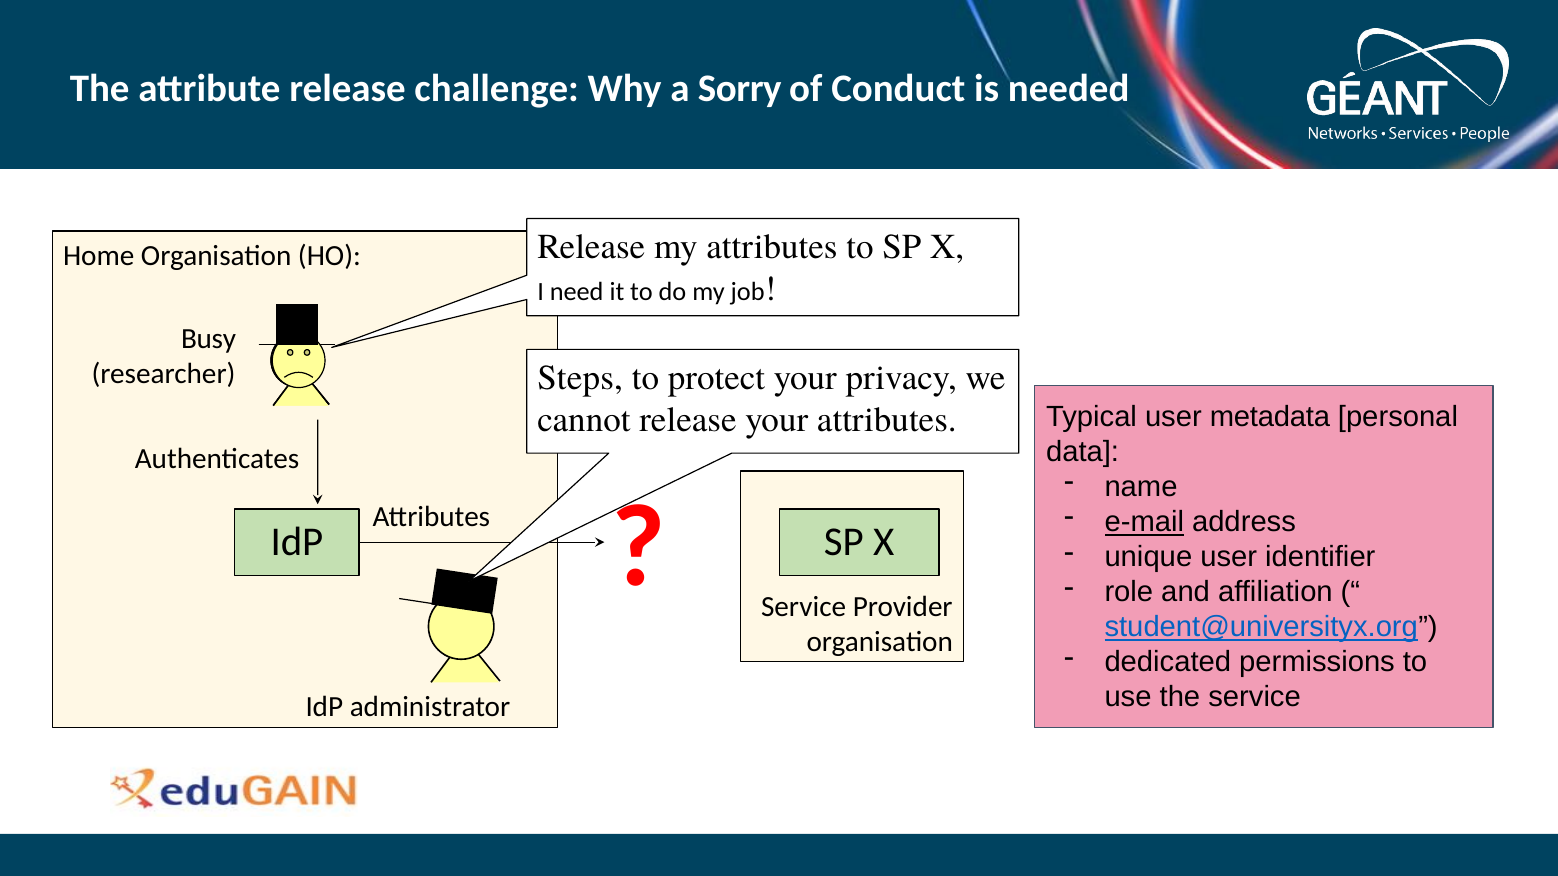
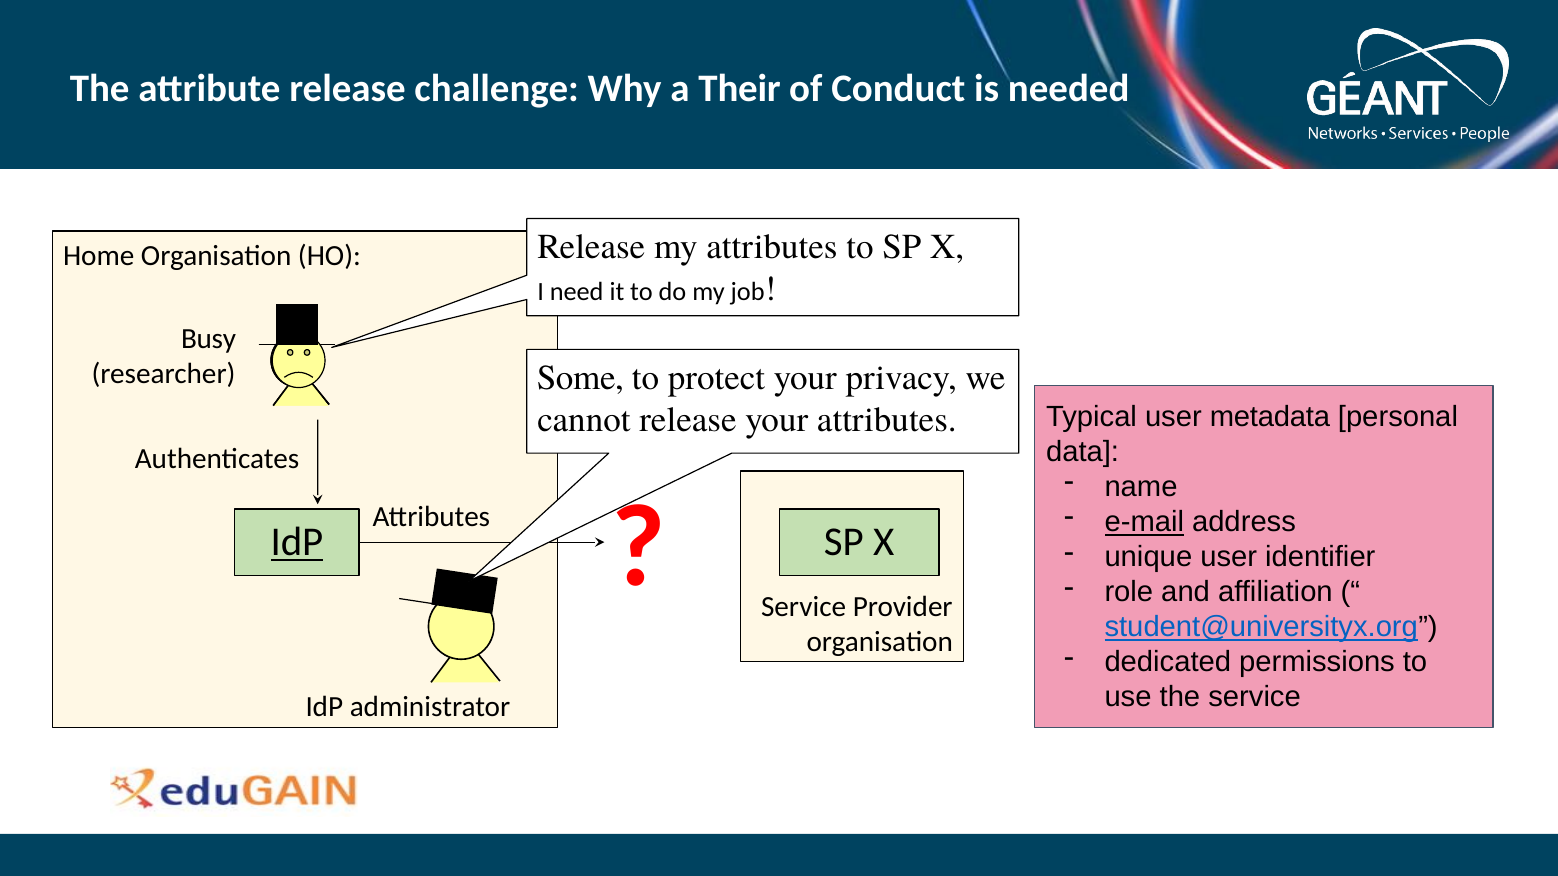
Sorry: Sorry -> Their
Steps: Steps -> Some
IdP at (297, 542) underline: none -> present
